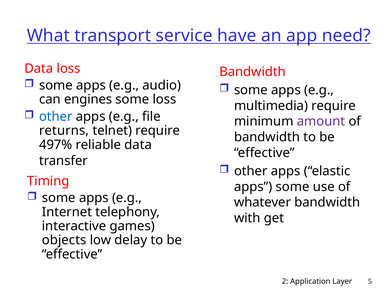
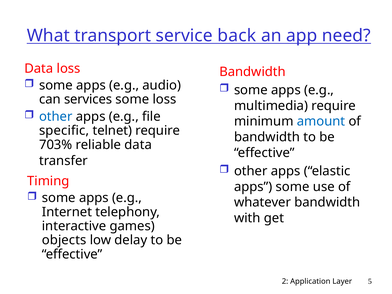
have: have -> back
engines: engines -> services
amount colour: purple -> blue
returns: returns -> specific
497%: 497% -> 703%
